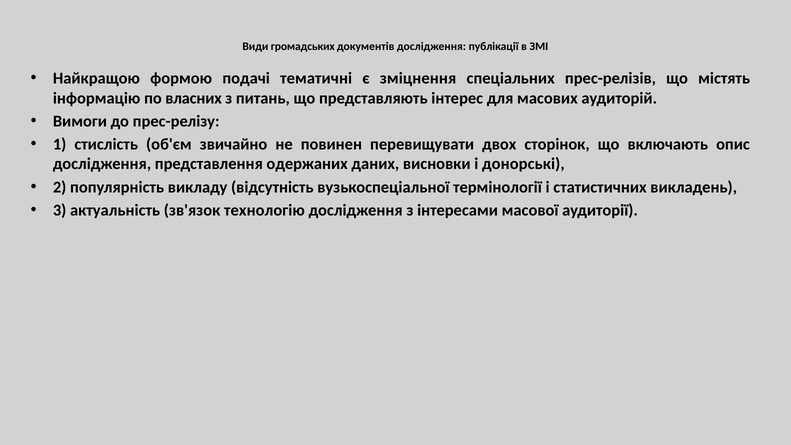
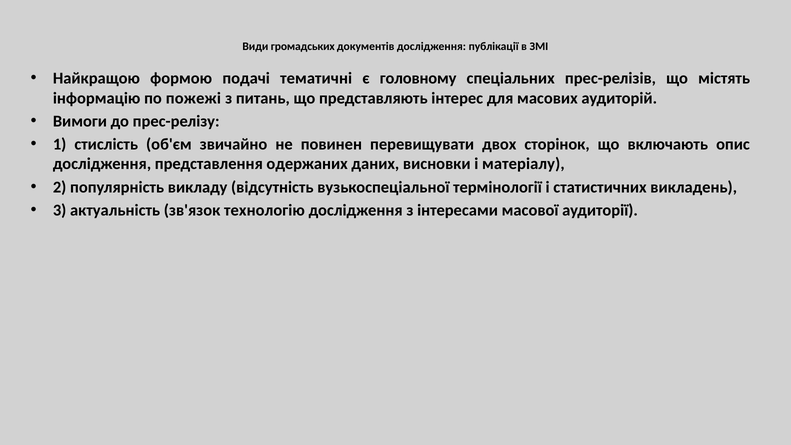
зміцнення: зміцнення -> головному
власних: власних -> пожежі
донорські: донорські -> матеріалу
